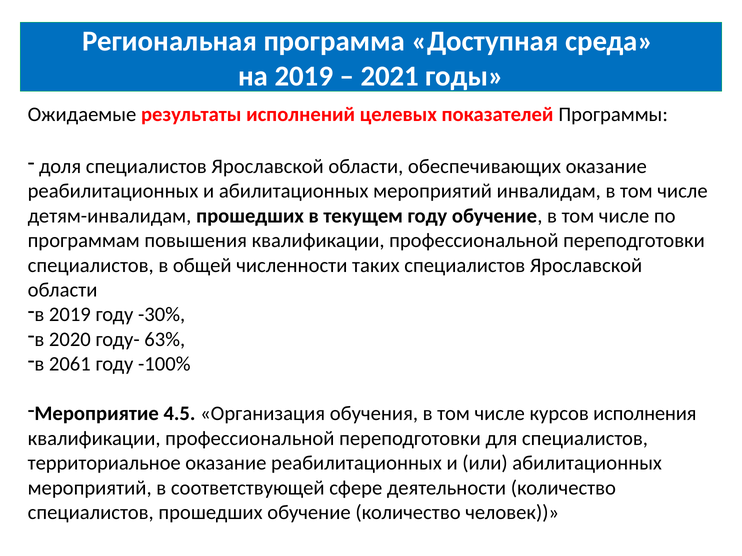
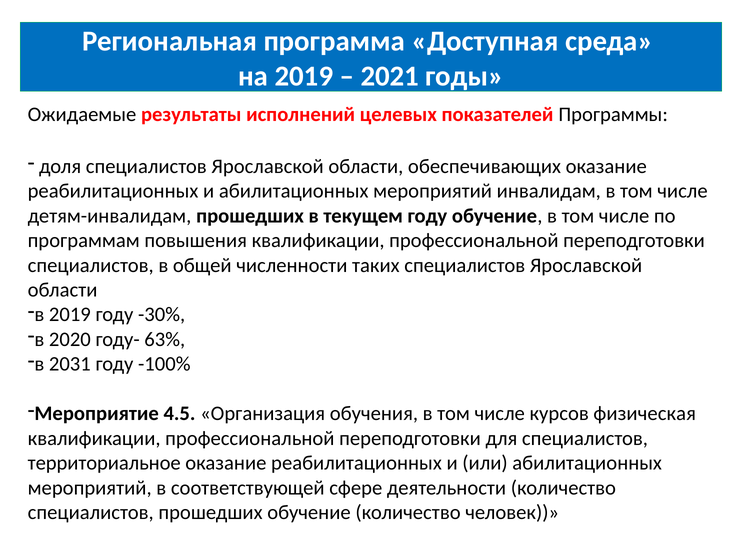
2061: 2061 -> 2031
исполнения: исполнения -> физическая
